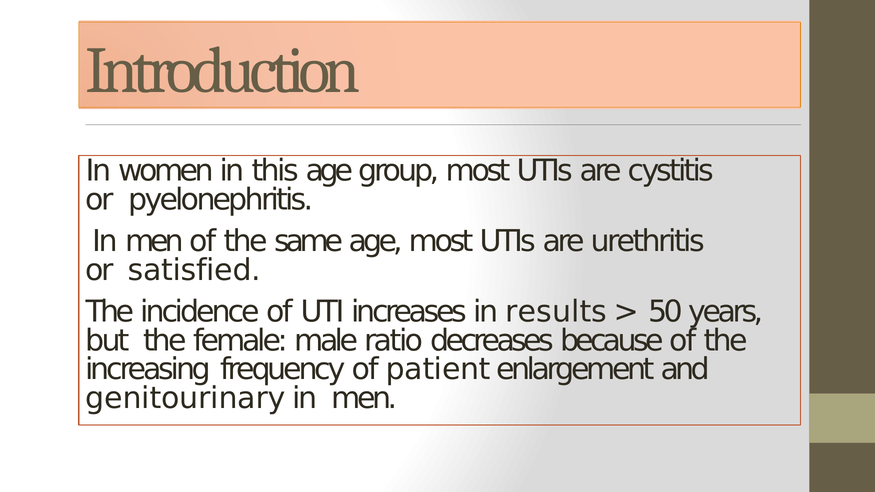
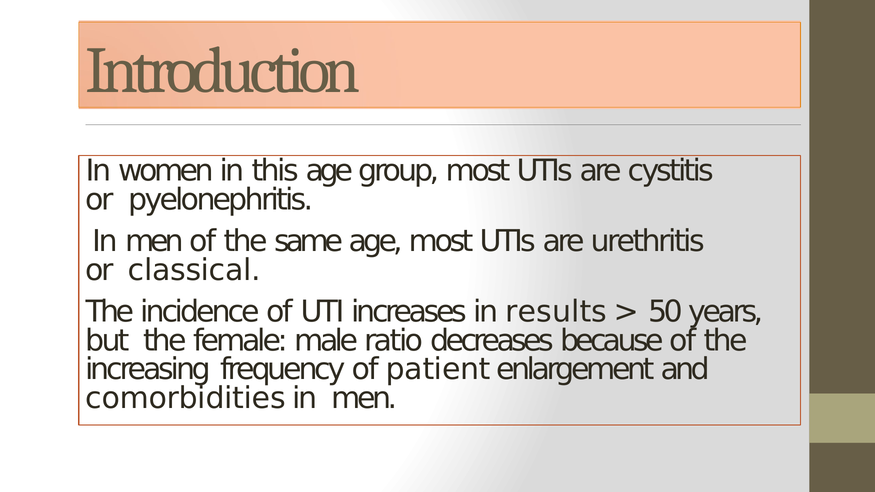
satisfied: satisfied -> classical
genitourinary: genitourinary -> comorbidities
